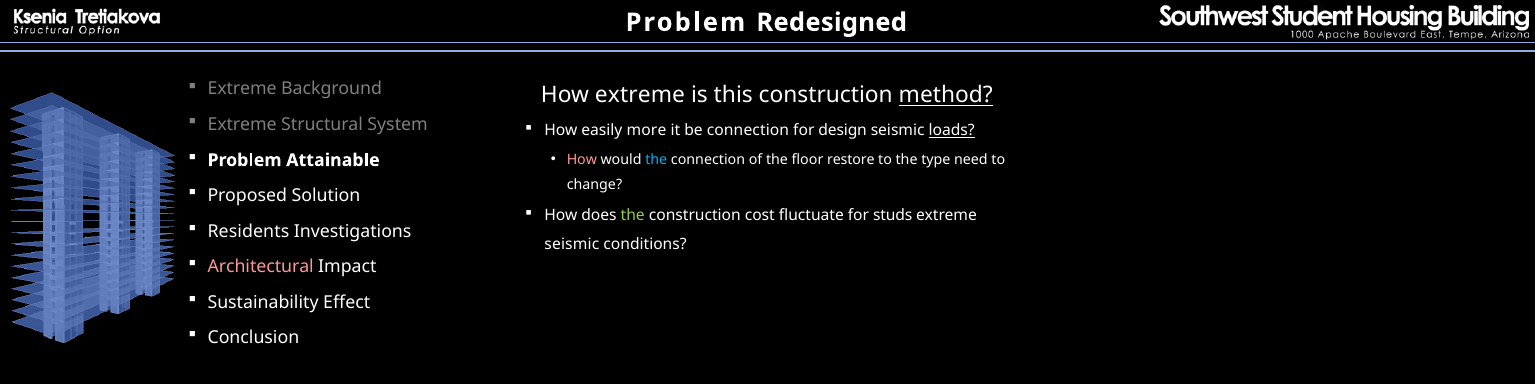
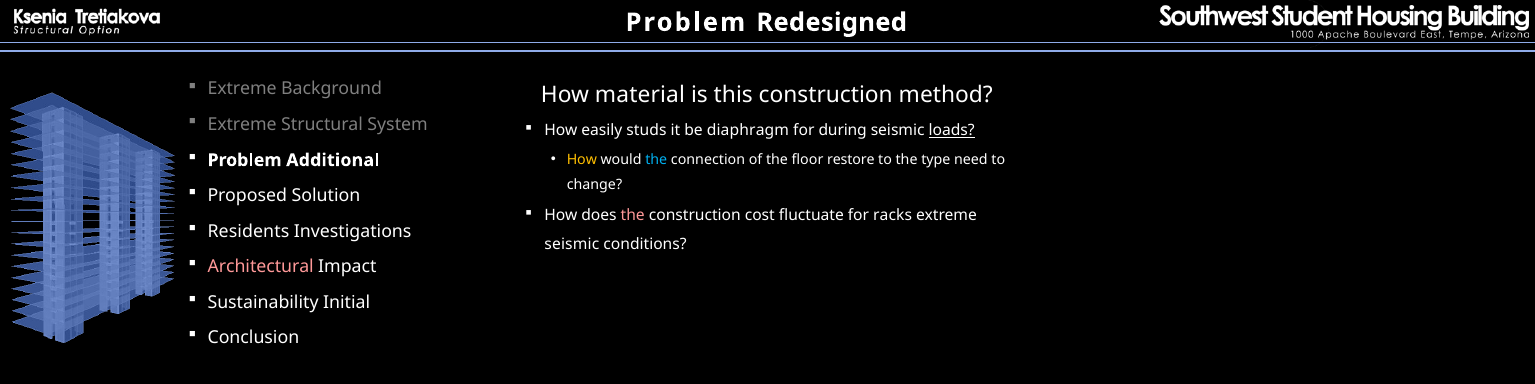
How extreme: extreme -> material
method underline: present -> none
more: more -> studs
be connection: connection -> diaphragm
design: design -> during
Attainable: Attainable -> Additional
How at (582, 160) colour: pink -> yellow
the at (633, 216) colour: light green -> pink
studs: studs -> racks
Effect: Effect -> Initial
